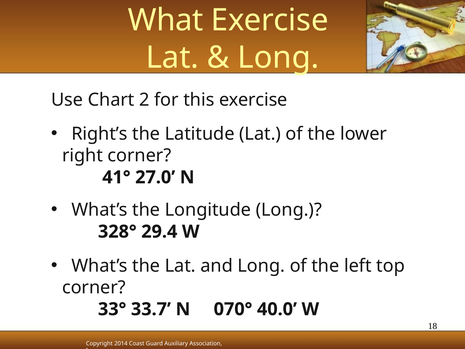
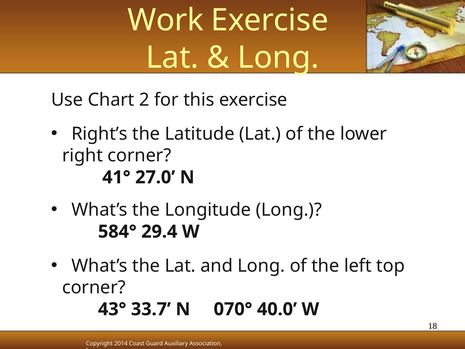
What: What -> Work
328°: 328° -> 584°
33°: 33° -> 43°
